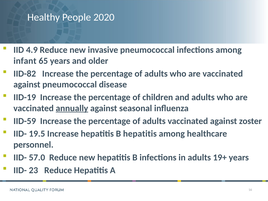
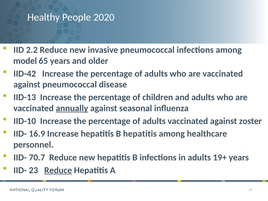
4.9: 4.9 -> 2.2
infant: infant -> model
IID-82: IID-82 -> IID-42
IID-19: IID-19 -> IID-13
IID-59: IID-59 -> IID-10
19.5: 19.5 -> 16.9
57.0: 57.0 -> 70.7
Reduce at (58, 170) underline: none -> present
